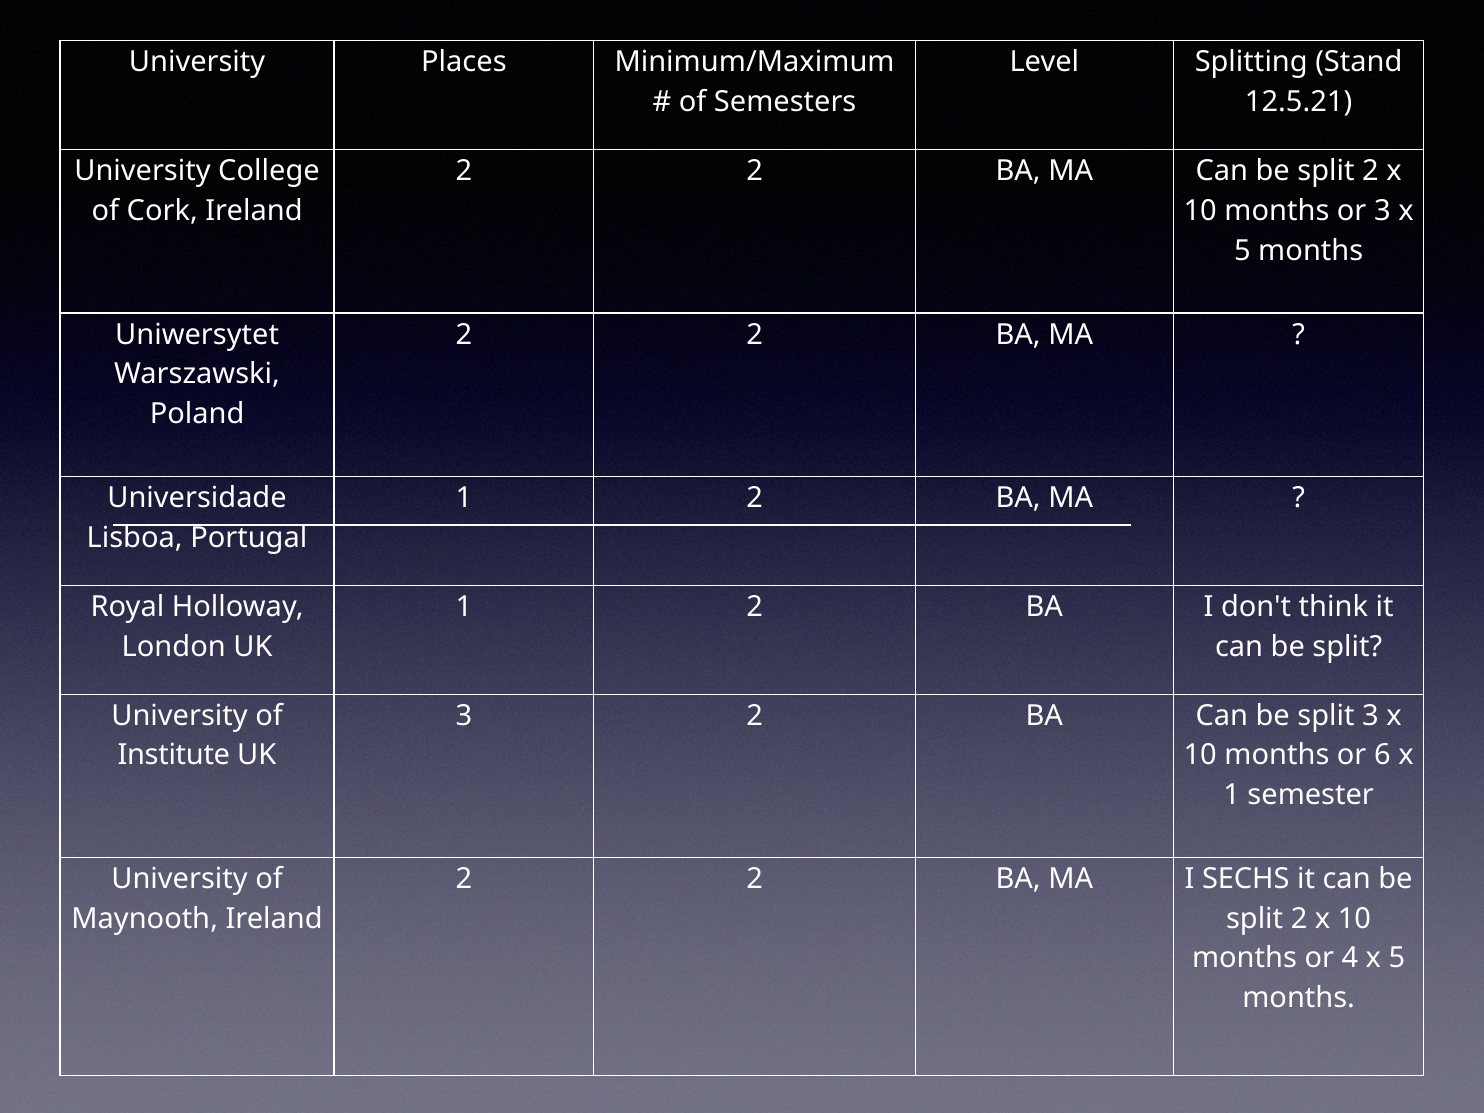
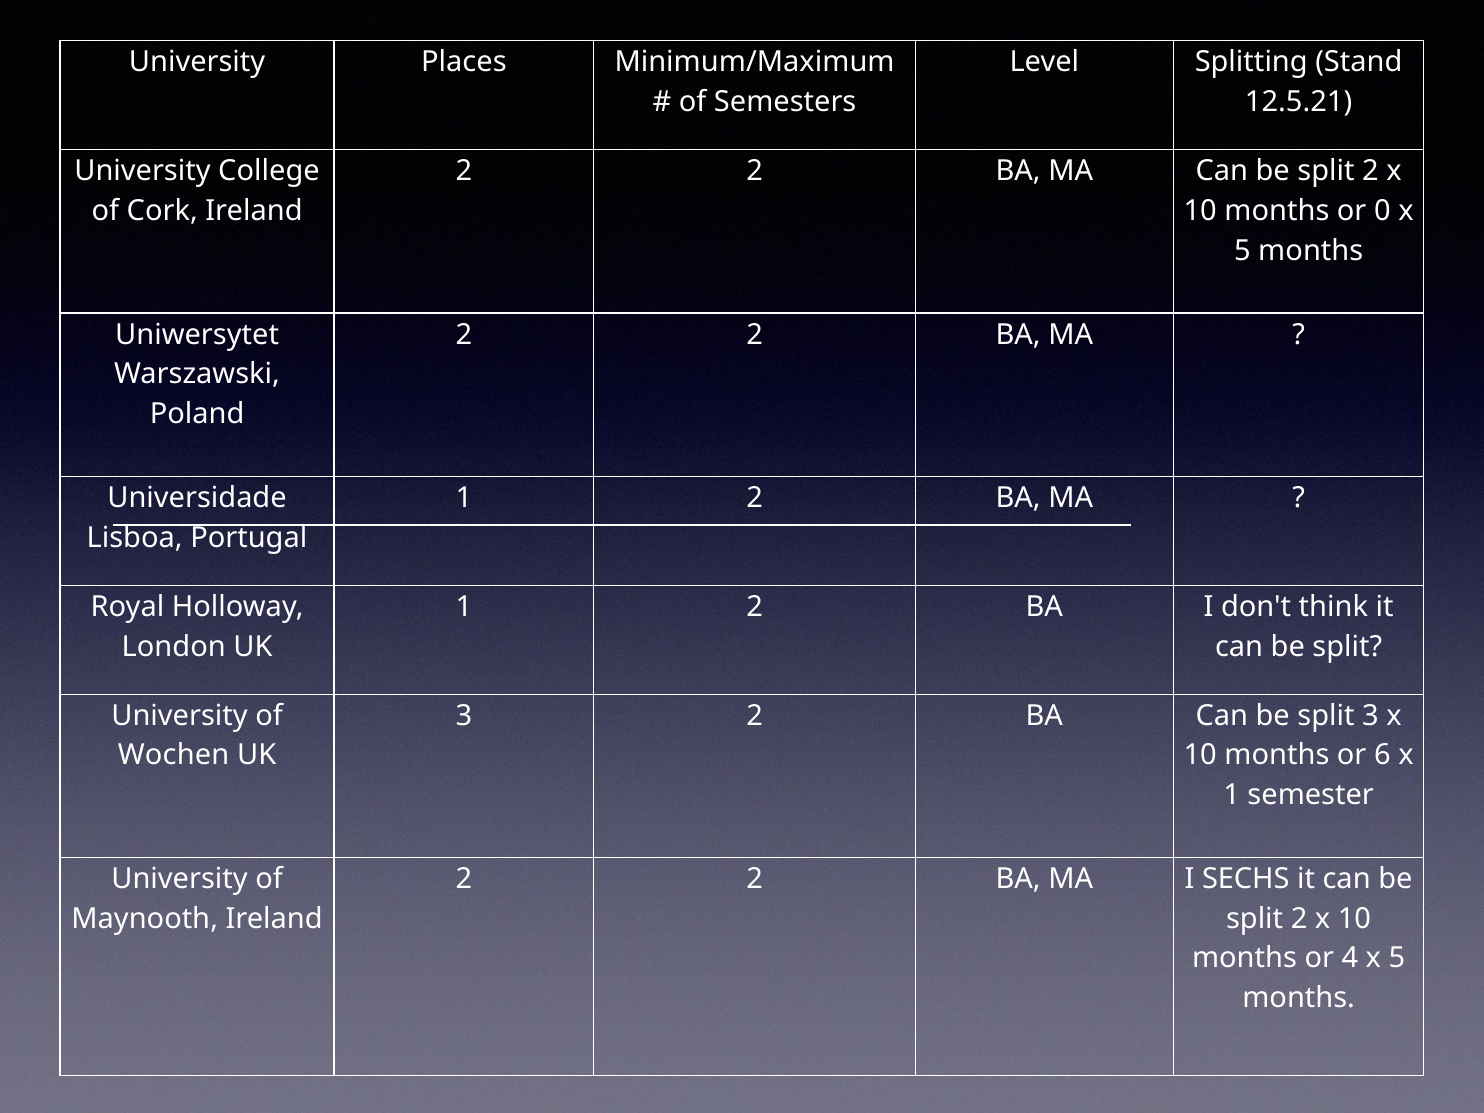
or 3: 3 -> 0
Institute: Institute -> Wochen
